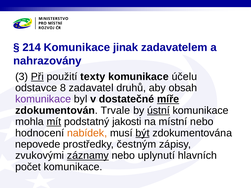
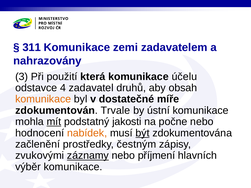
214: 214 -> 311
jinak: jinak -> zemi
Při underline: present -> none
texty: texty -> která
8: 8 -> 4
komunikace at (43, 99) colour: purple -> orange
míře underline: present -> none
ústní underline: present -> none
místní: místní -> počne
nepovede: nepovede -> začlenění
uplynutí: uplynutí -> příjmení
počet: počet -> výběr
